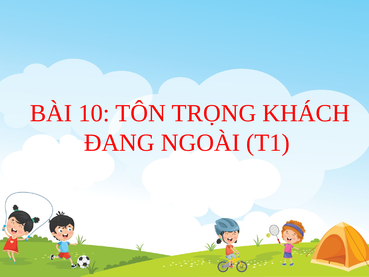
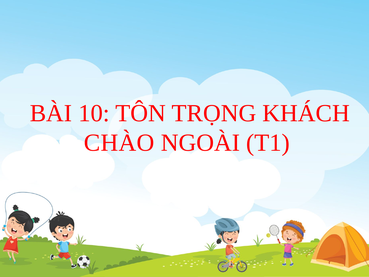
ĐANG: ĐANG -> CHÀO
